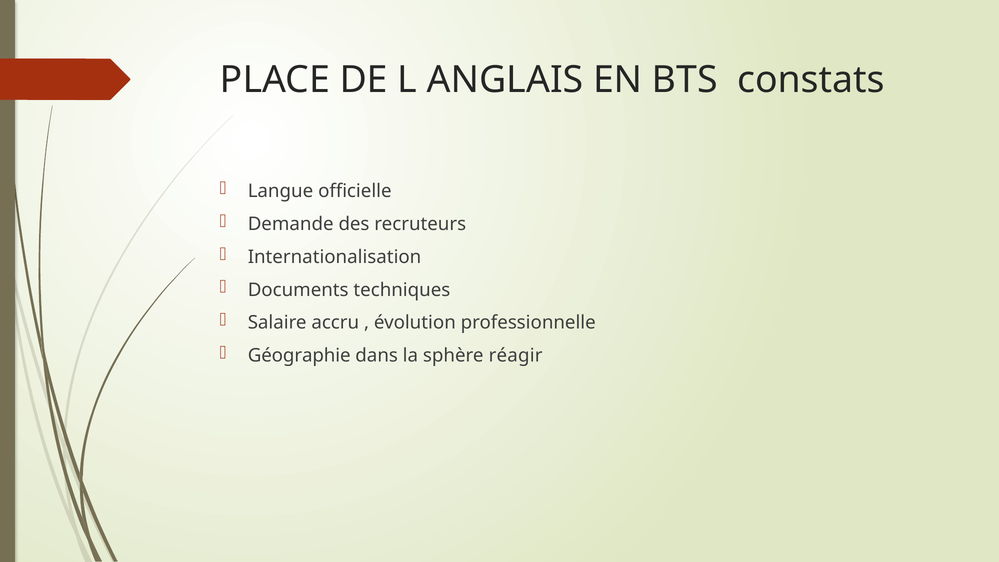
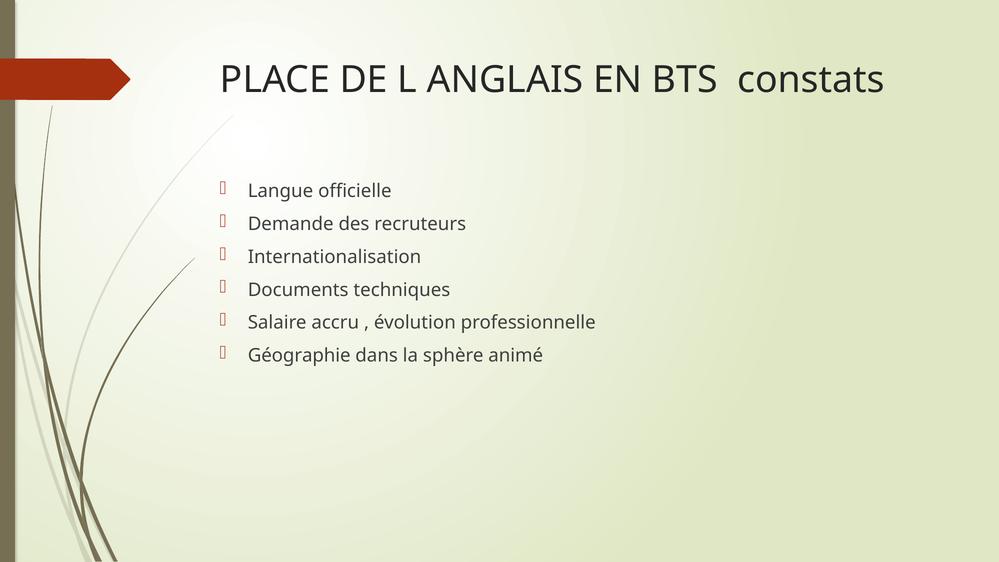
réagir: réagir -> animé
